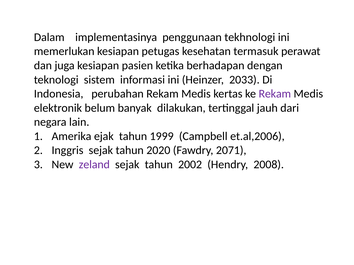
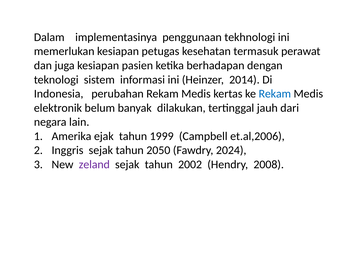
2033: 2033 -> 2014
Rekam at (275, 94) colour: purple -> blue
2020: 2020 -> 2050
2071: 2071 -> 2024
